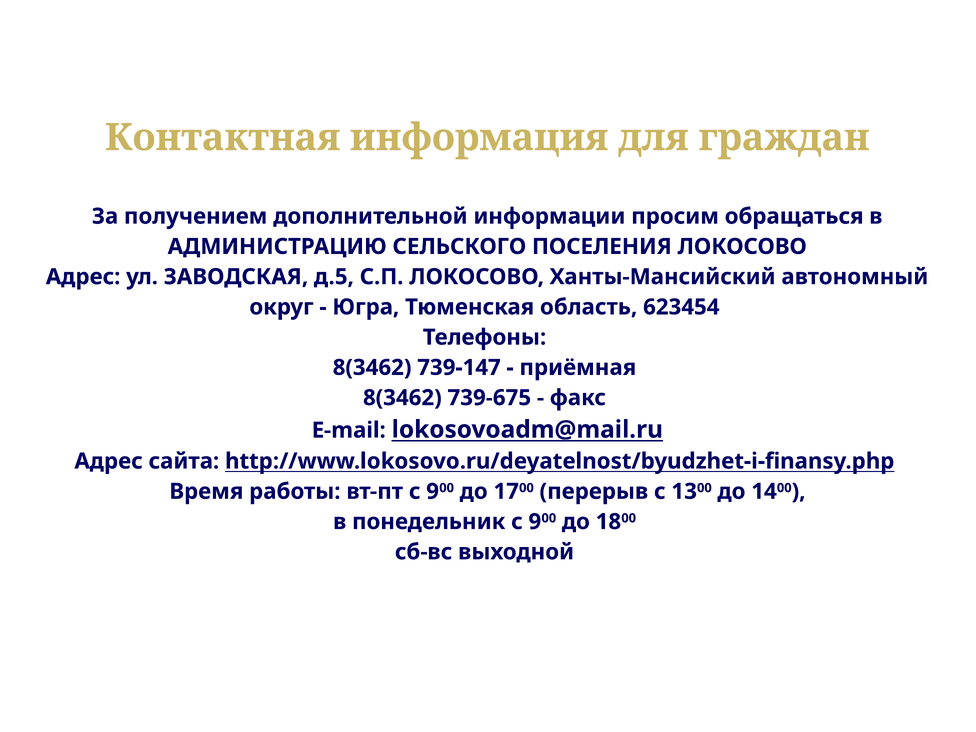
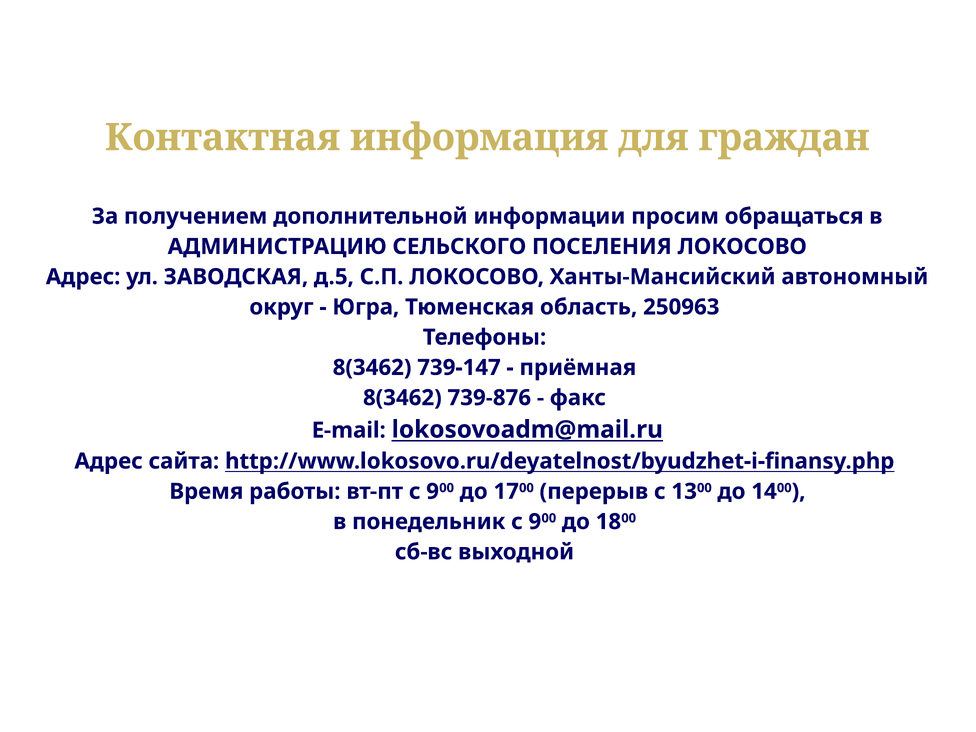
623454: 623454 -> 250963
739-675: 739-675 -> 739-876
